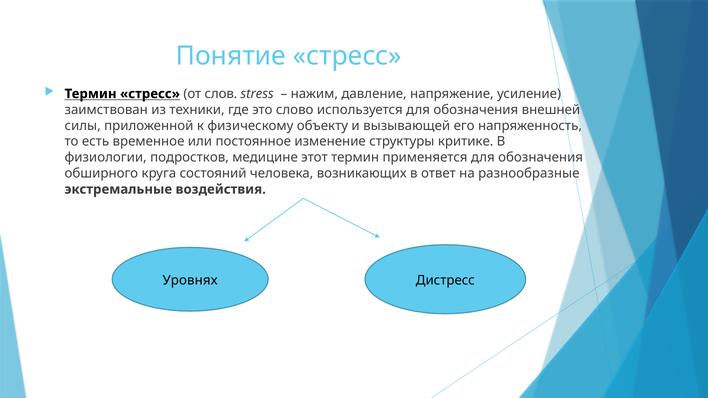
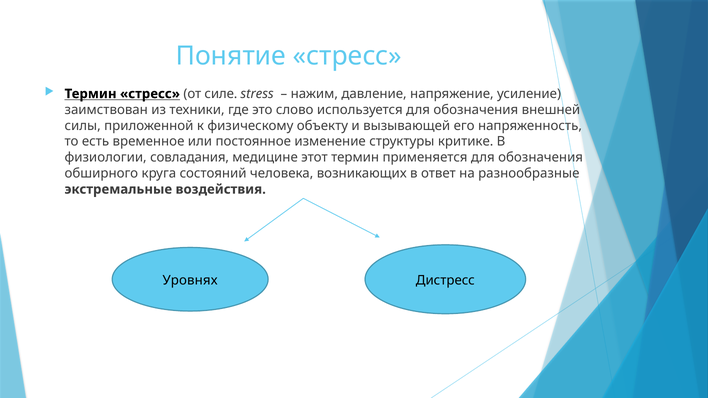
слов: слов -> силе
подростков: подростков -> совладания
